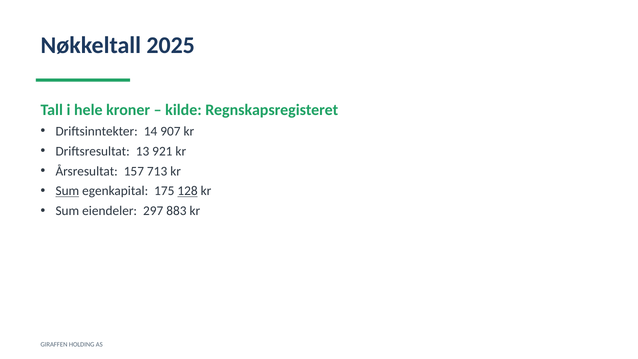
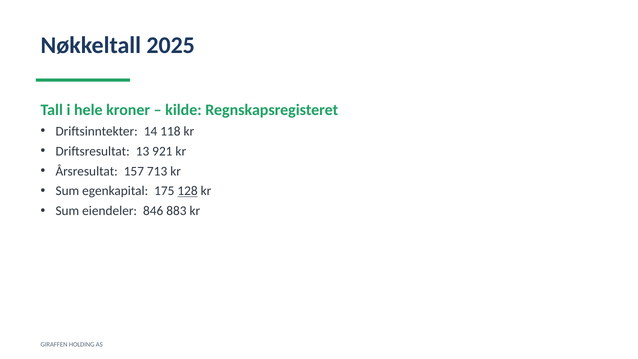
907: 907 -> 118
Sum at (67, 191) underline: present -> none
297: 297 -> 846
